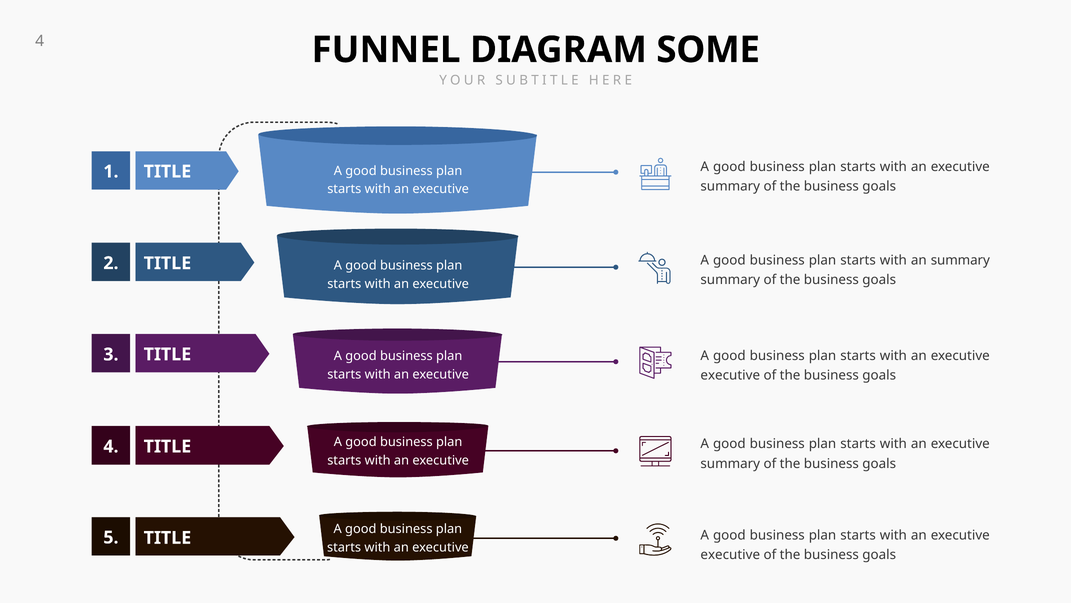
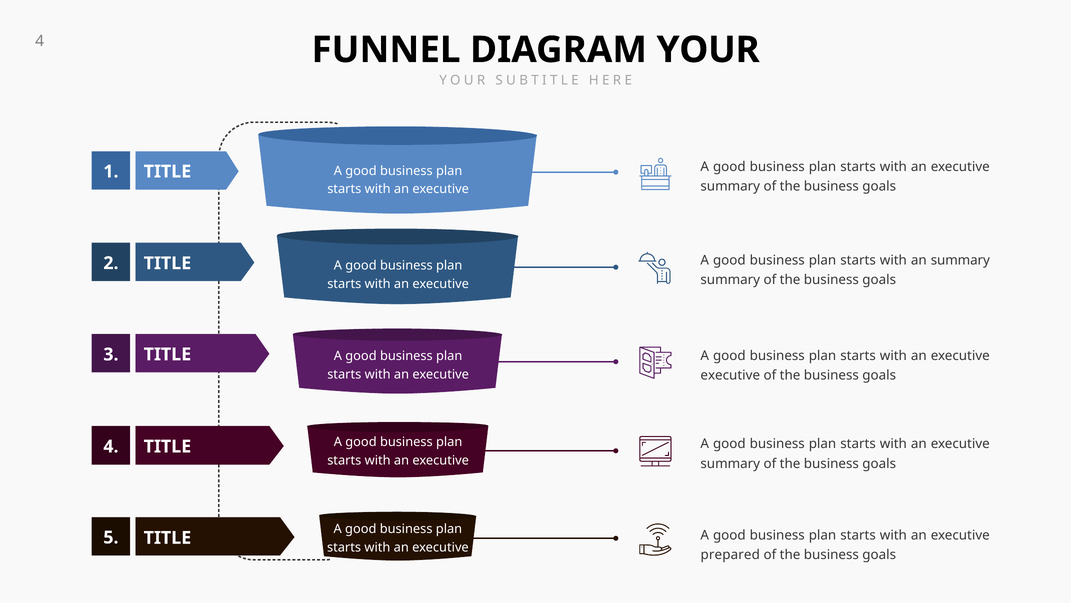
DIAGRAM SOME: SOME -> YOUR
executive at (730, 555): executive -> prepared
